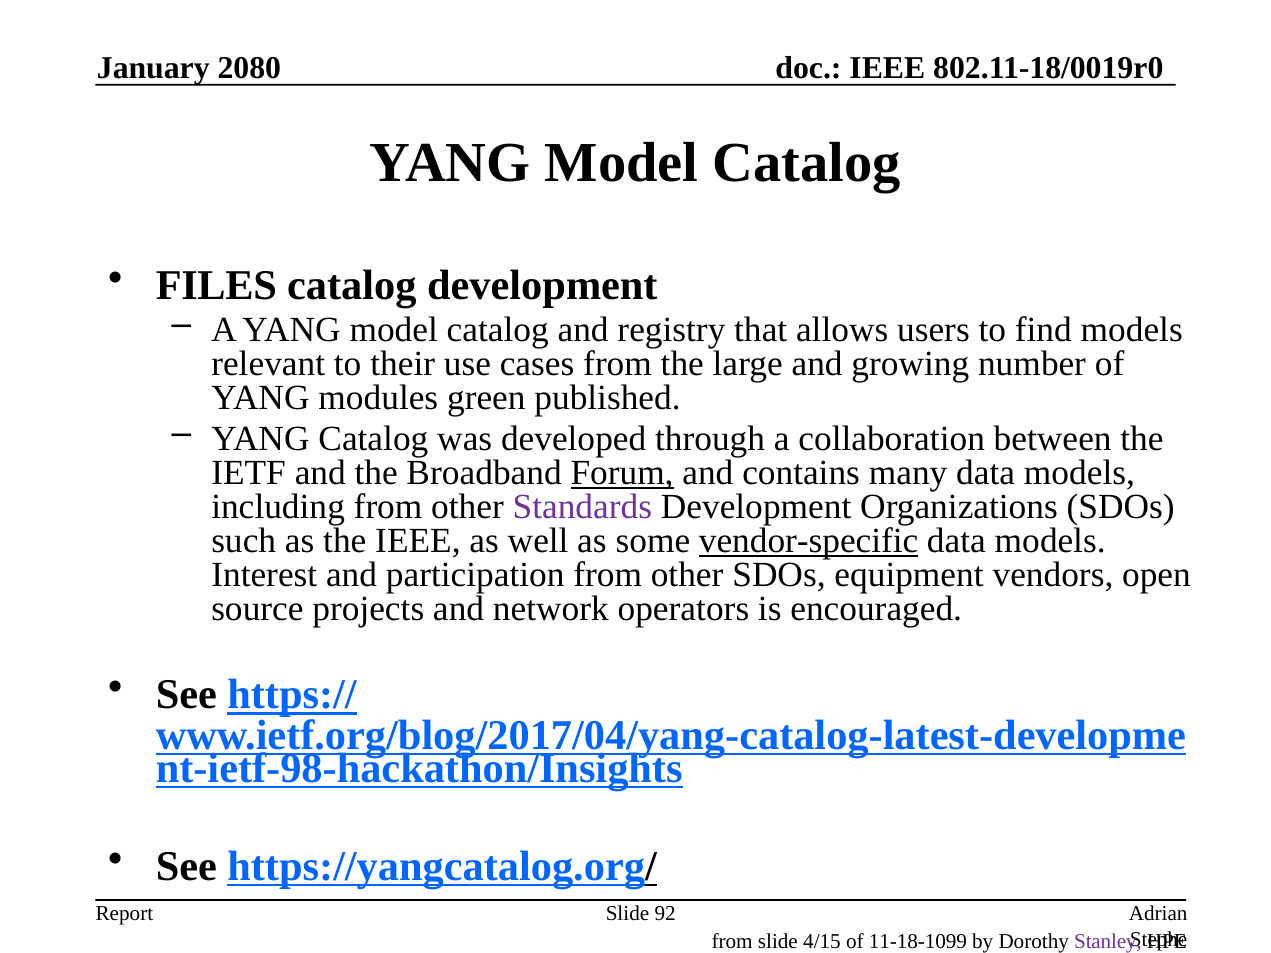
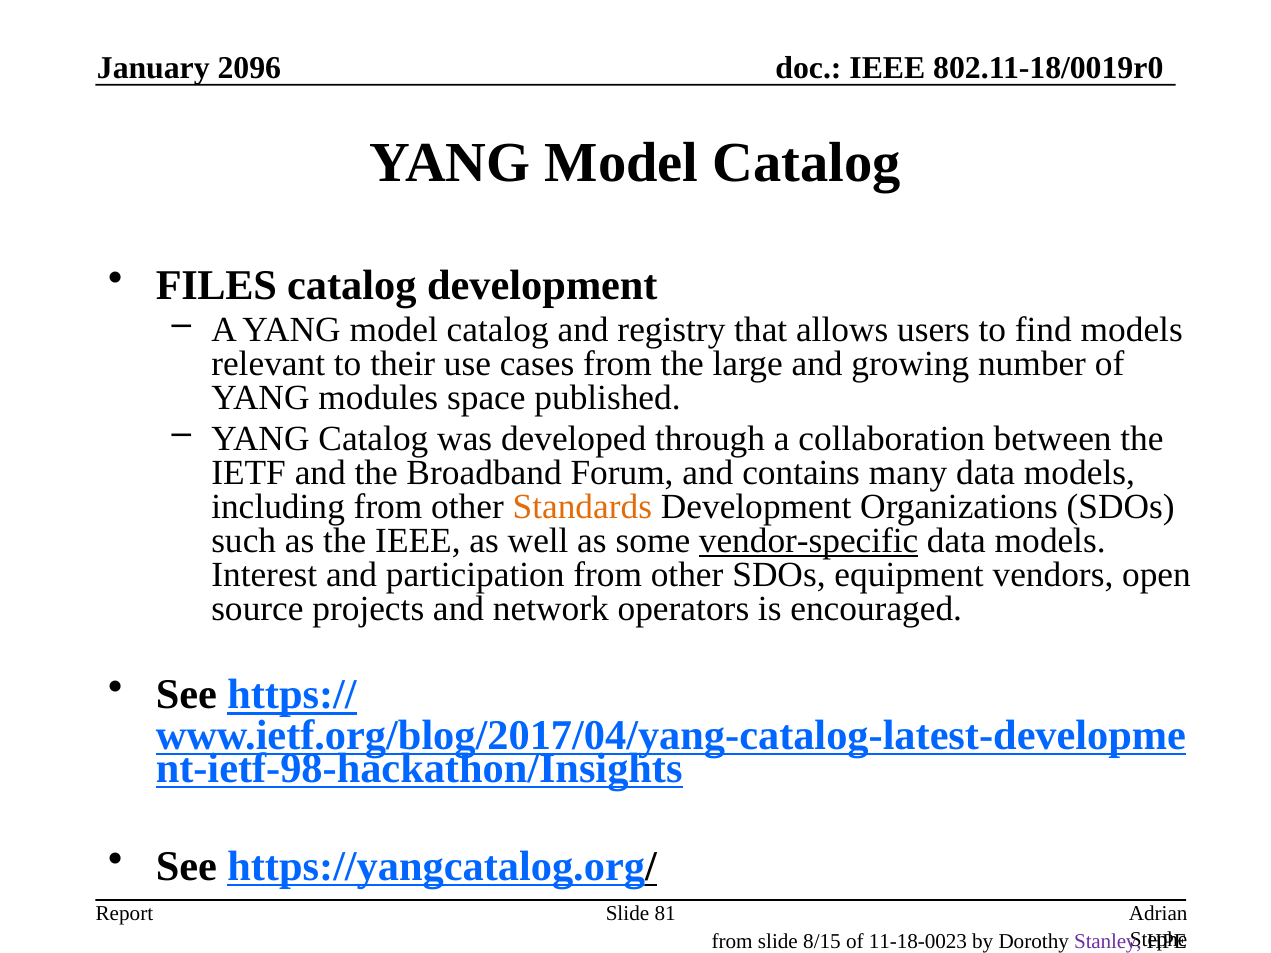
2080: 2080 -> 2096
green: green -> space
Forum underline: present -> none
Standards colour: purple -> orange
92: 92 -> 81
4/15: 4/15 -> 8/15
11-18-1099: 11-18-1099 -> 11-18-0023
